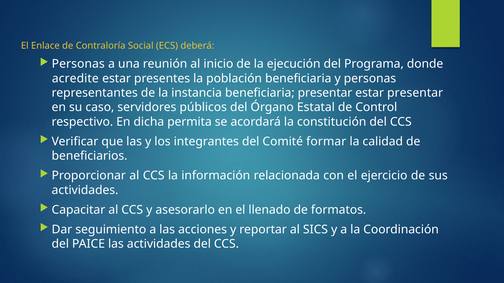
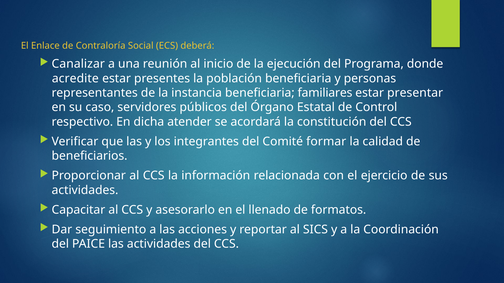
Personas at (78, 64): Personas -> Canalizar
beneficiaria presentar: presentar -> familiares
permita: permita -> atender
